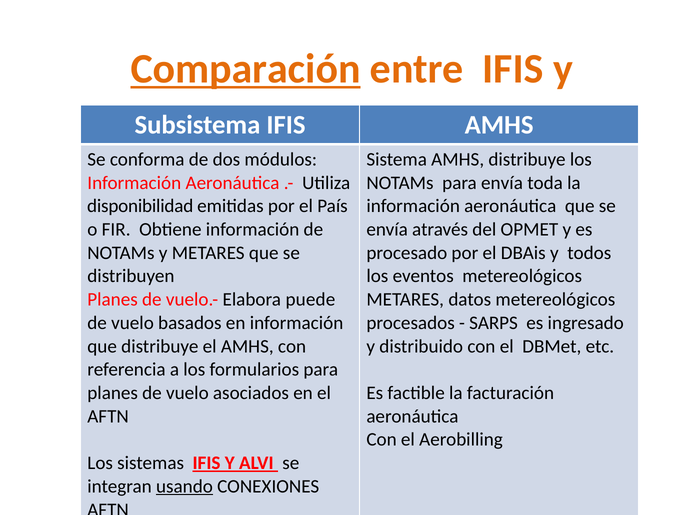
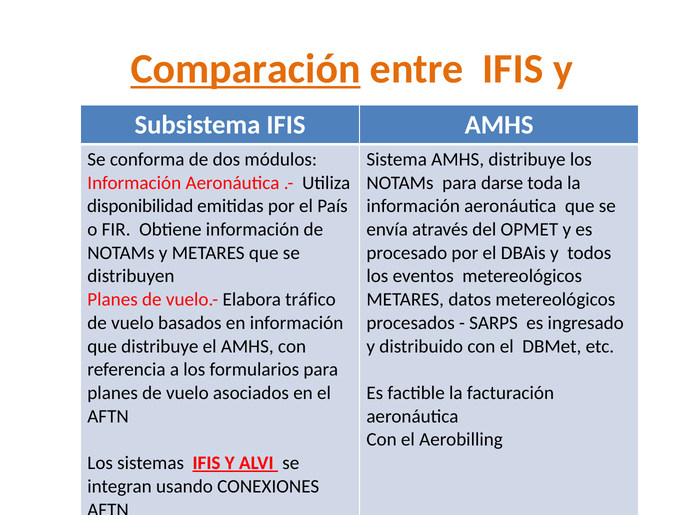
para envía: envía -> darse
puede: puede -> tráfico
usando underline: present -> none
